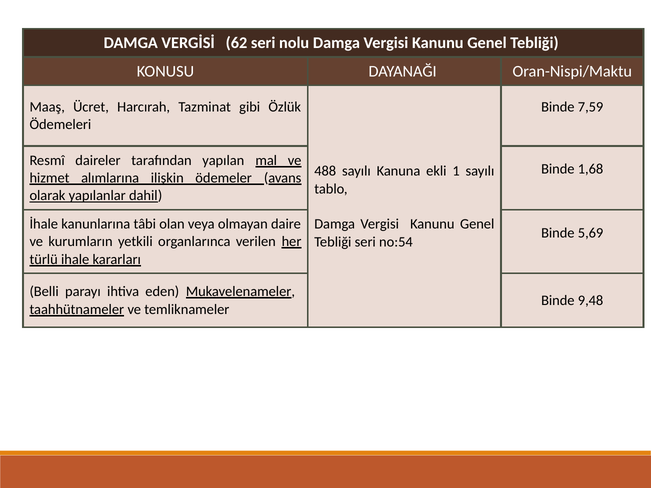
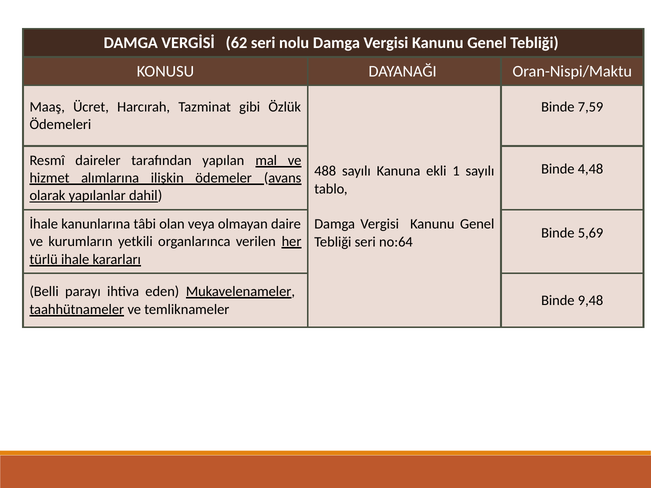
1,68: 1,68 -> 4,48
no:54: no:54 -> no:64
